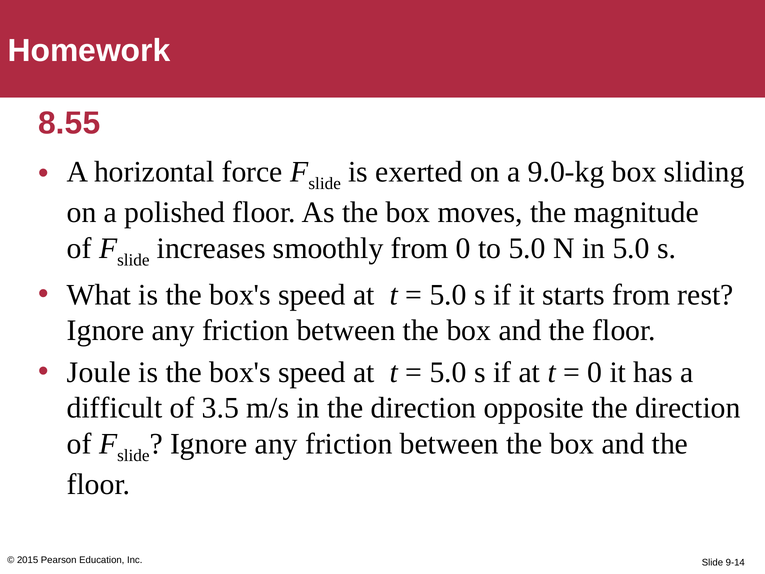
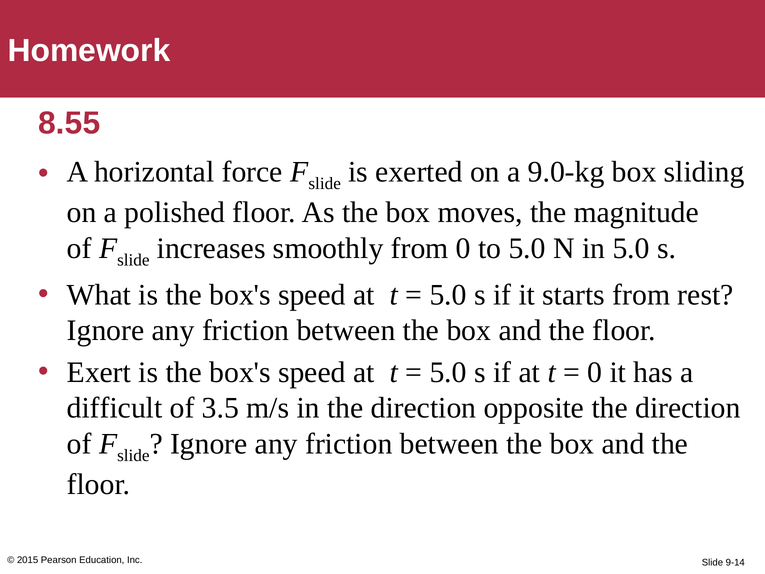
Joule: Joule -> Exert
